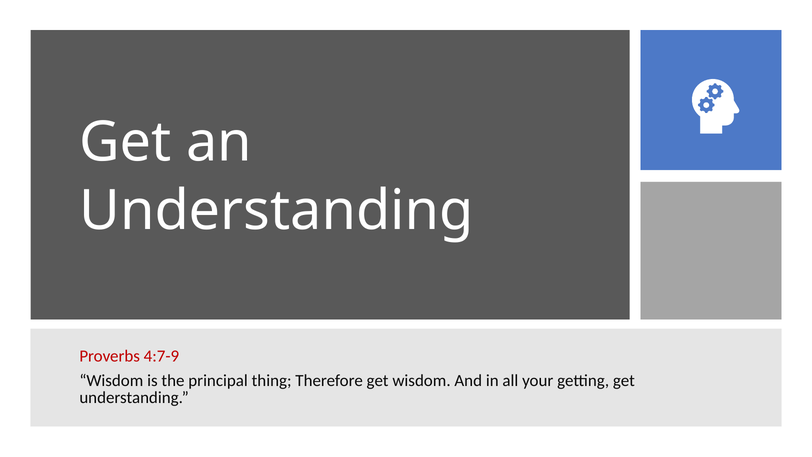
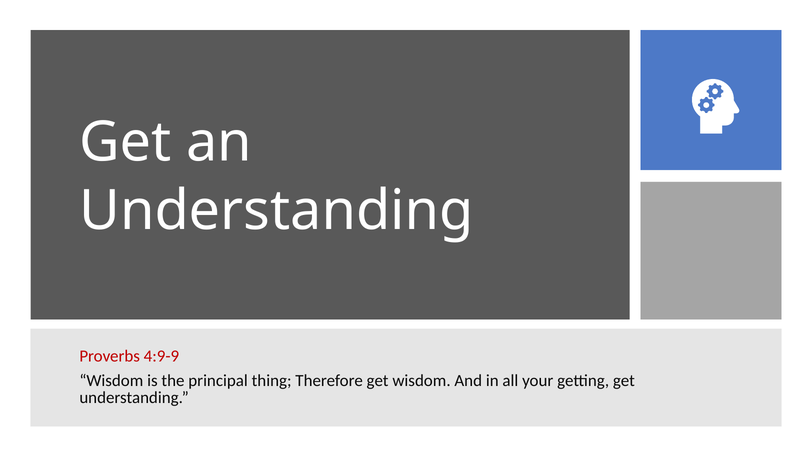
4:7-9: 4:7-9 -> 4:9-9
